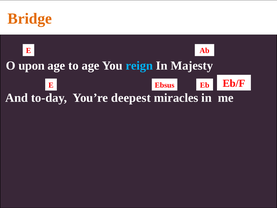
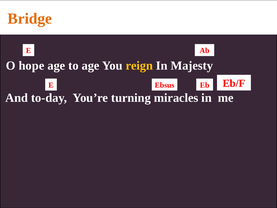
upon: upon -> hope
reign colour: light blue -> yellow
deepest: deepest -> turning
